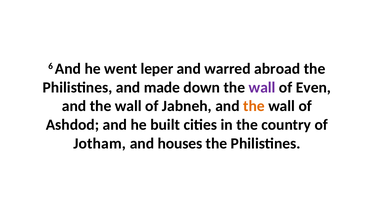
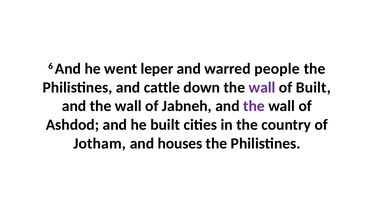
abroad: abroad -> people
made: made -> cattle
of Even: Even -> Built
the at (254, 106) colour: orange -> purple
